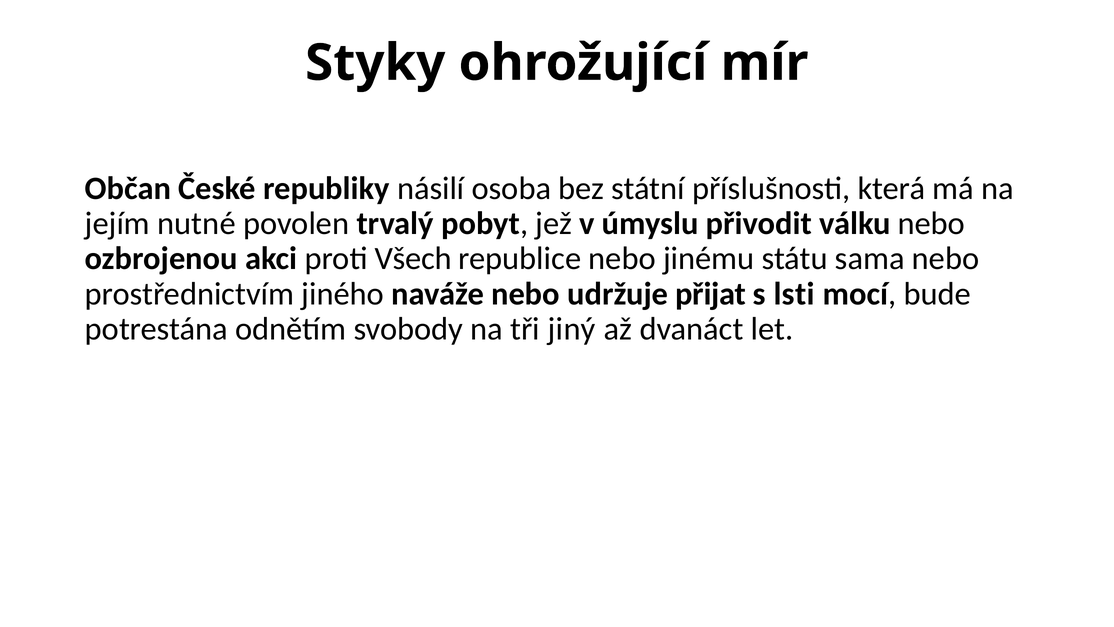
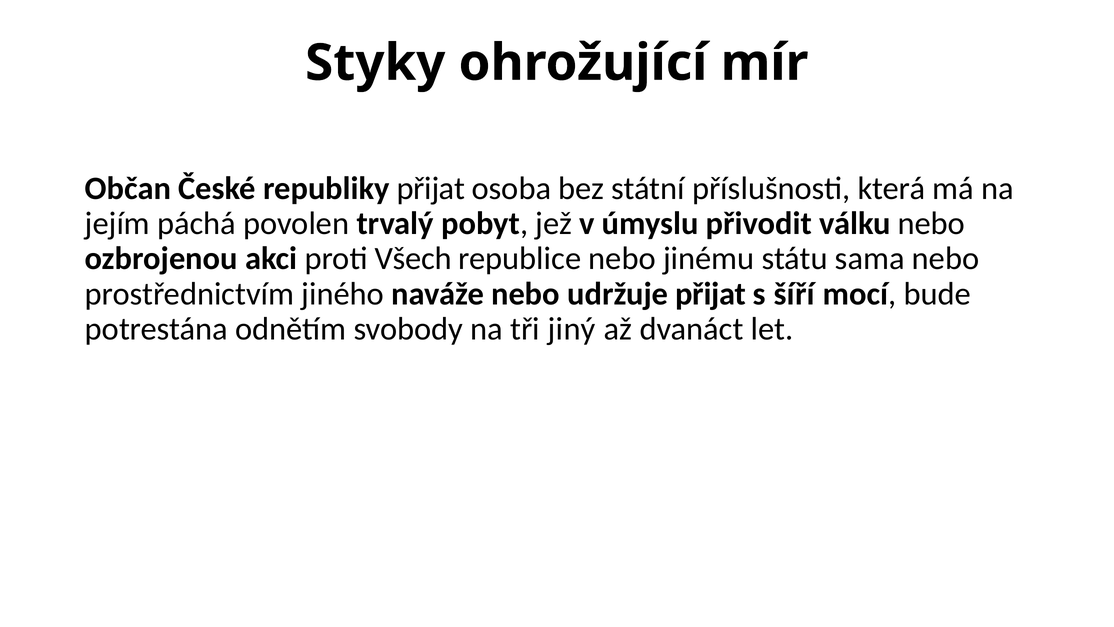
republiky násilí: násilí -> přijat
nutné: nutné -> páchá
lsti: lsti -> šíří
